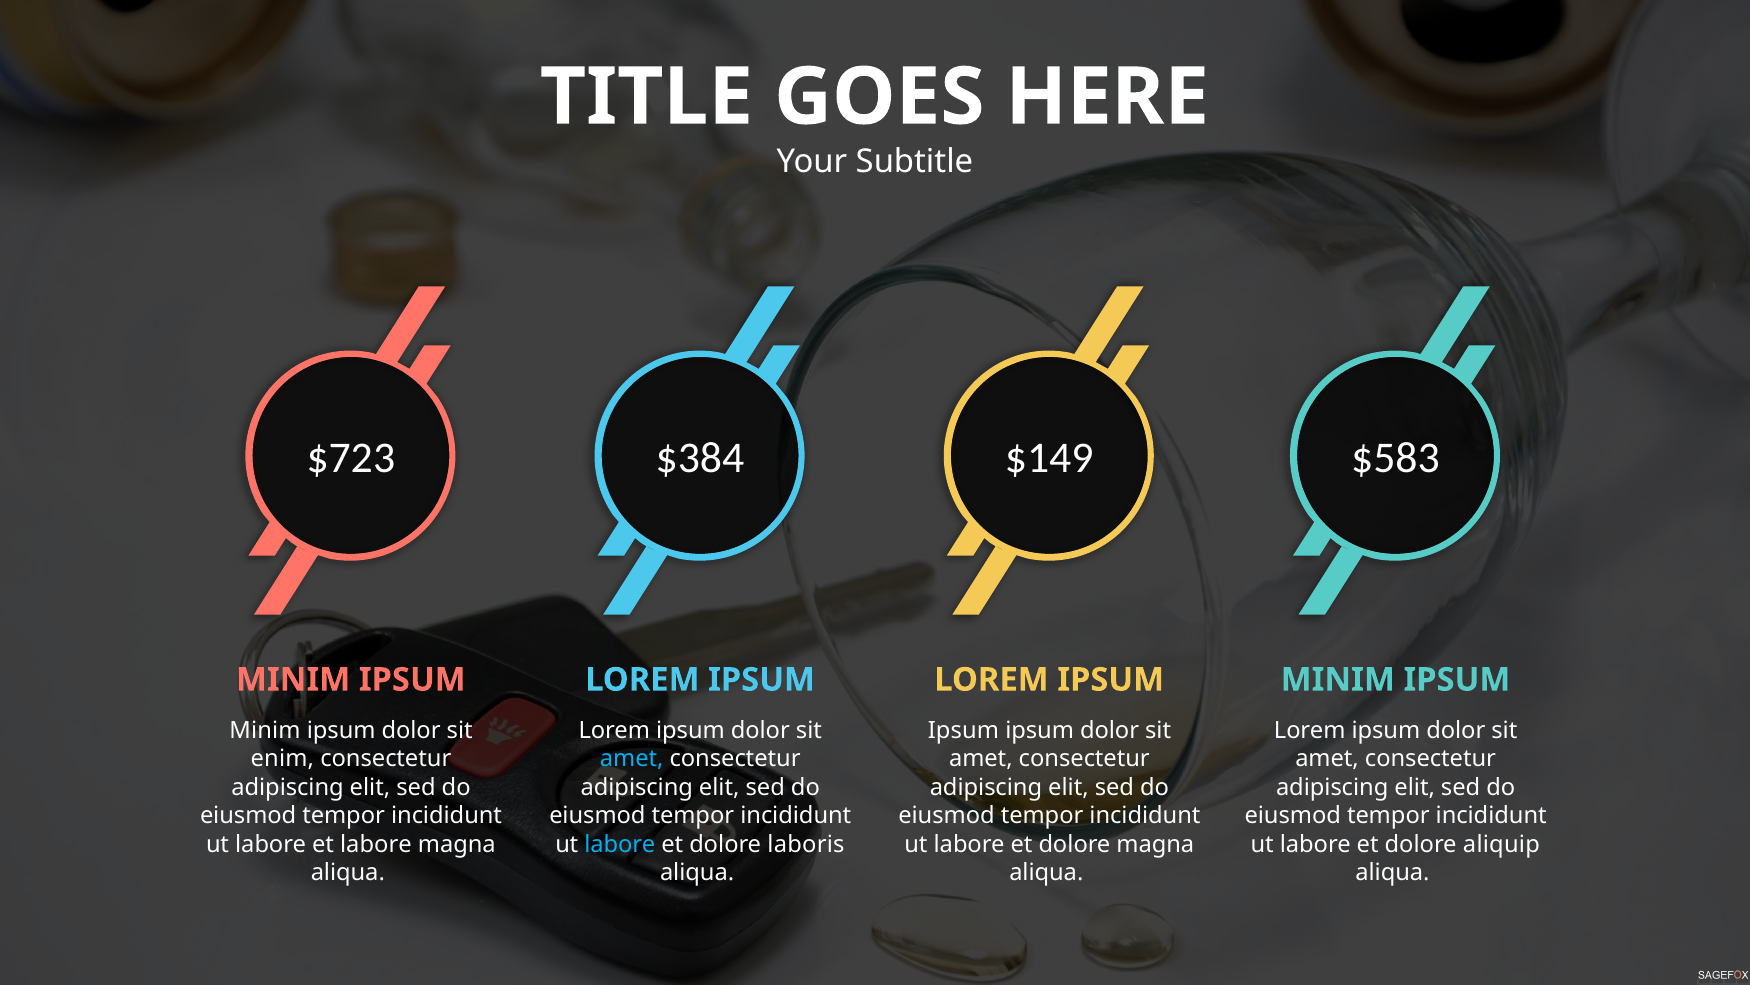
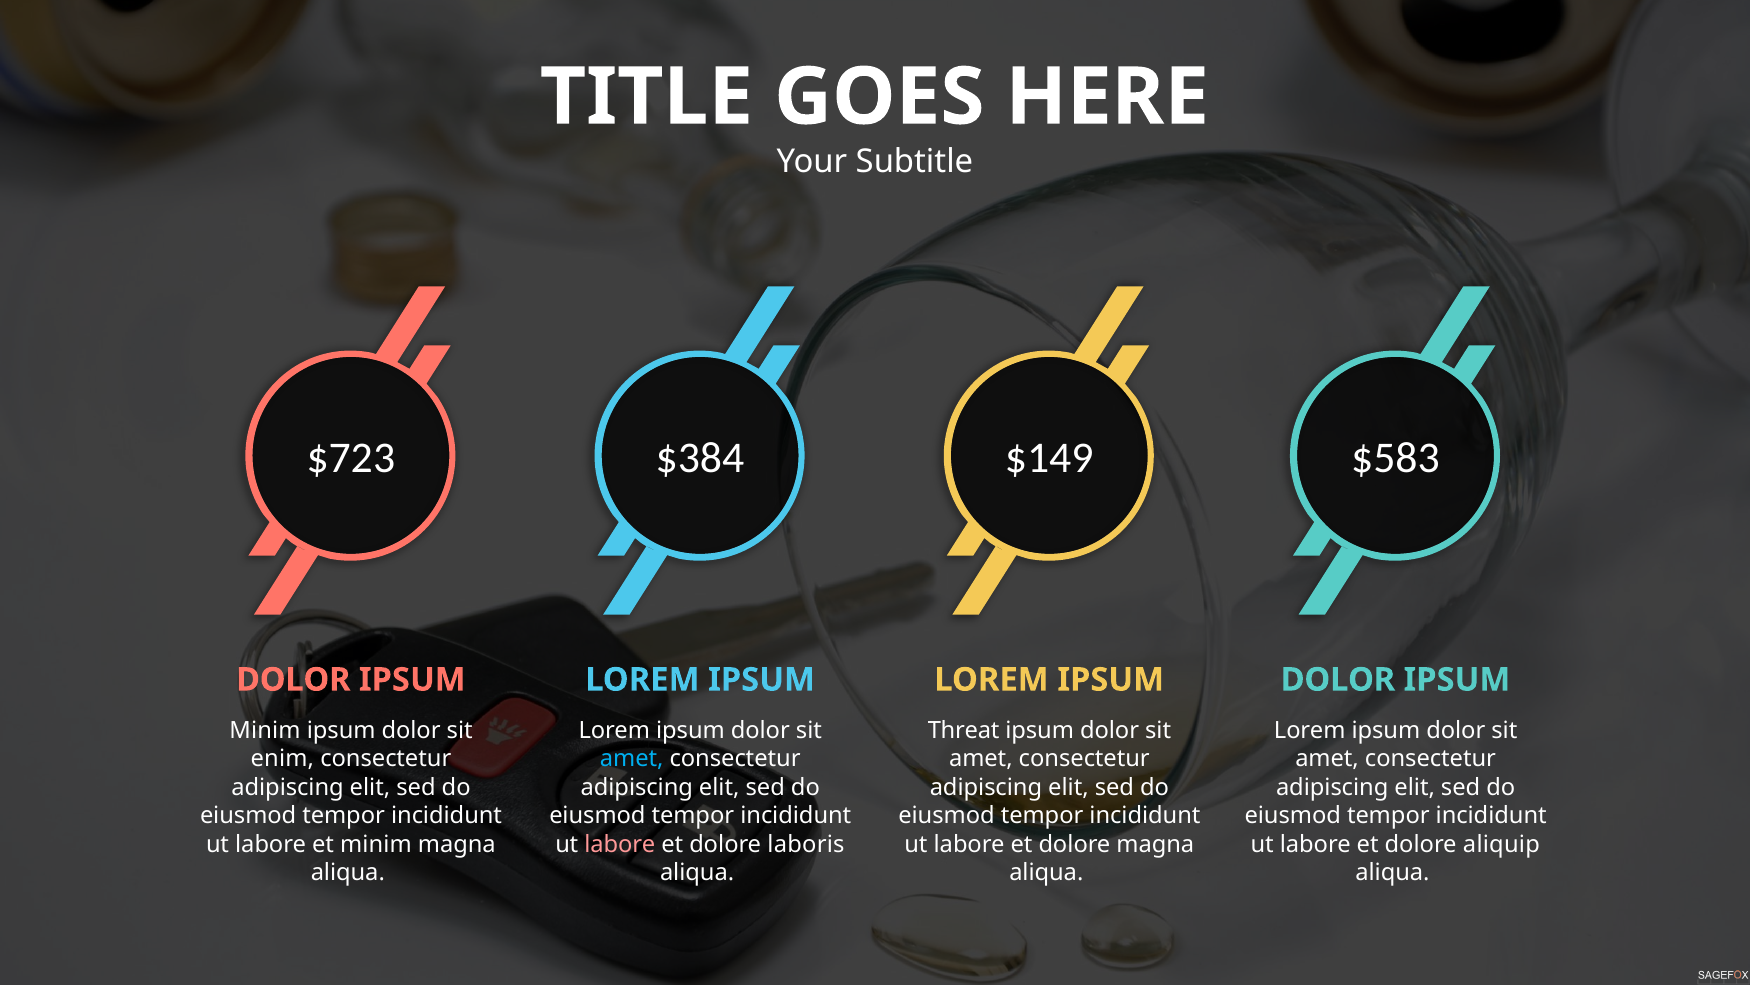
MINIM at (293, 679): MINIM -> DOLOR
MINIM at (1338, 679): MINIM -> DOLOR
Ipsum at (963, 730): Ipsum -> Threat
et labore: labore -> minim
labore at (620, 844) colour: light blue -> pink
